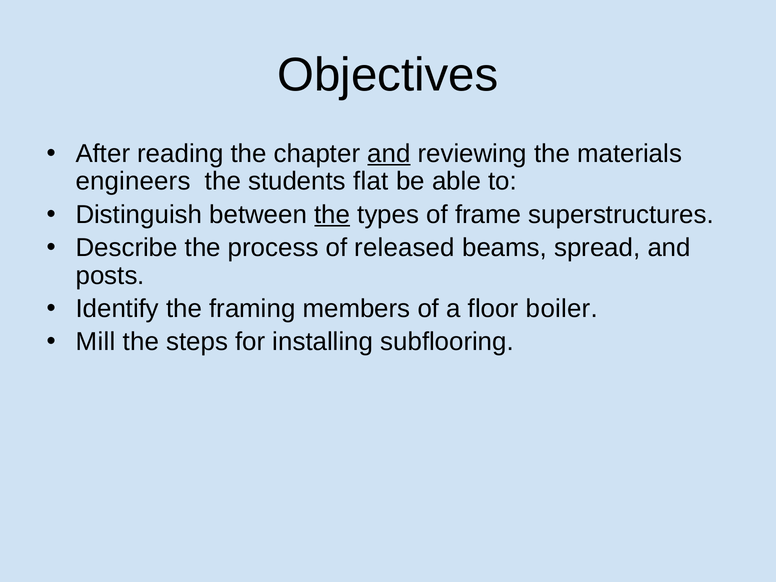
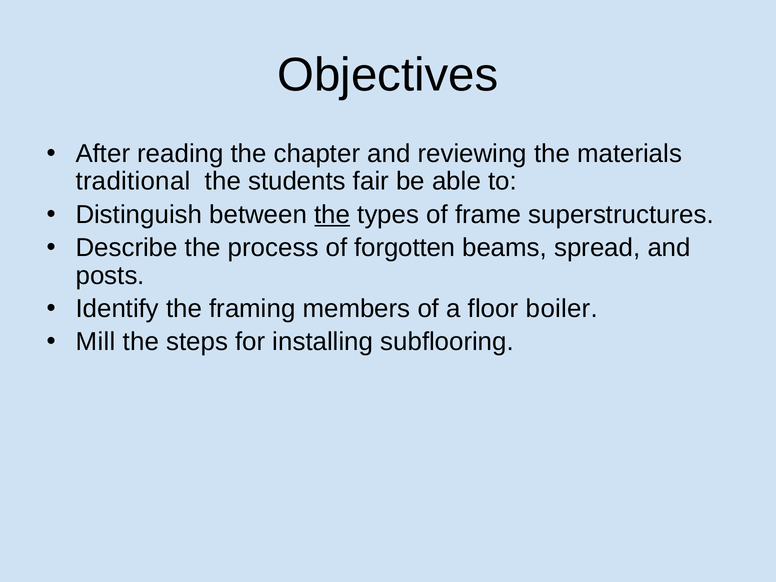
and at (389, 154) underline: present -> none
engineers: engineers -> traditional
flat: flat -> fair
released: released -> forgotten
